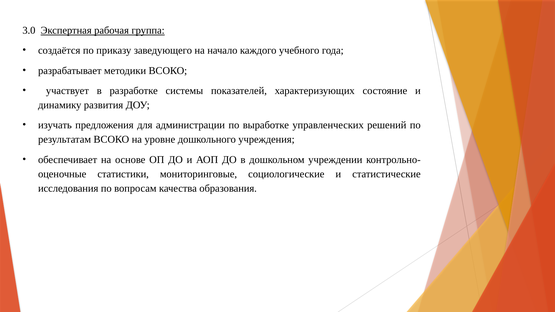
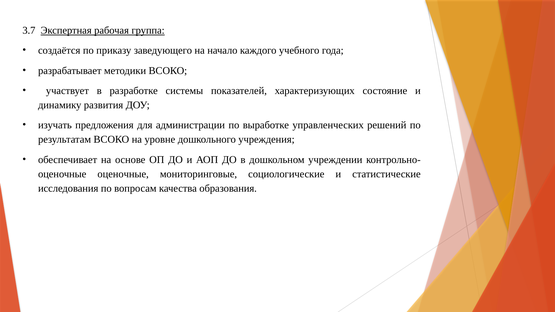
3.0: 3.0 -> 3.7
статистики at (123, 174): статистики -> оценочные
